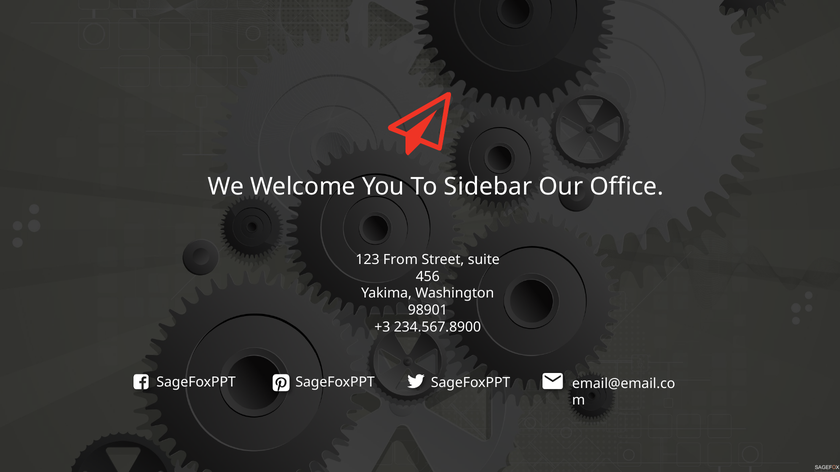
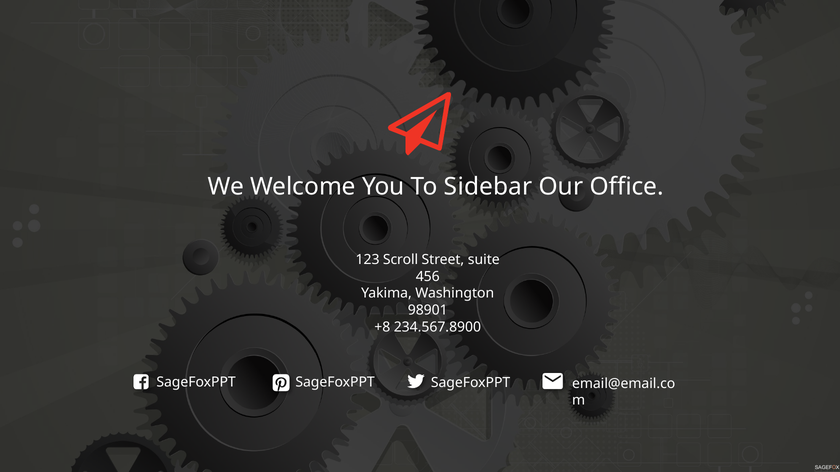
From: From -> Scroll
+3: +3 -> +8
